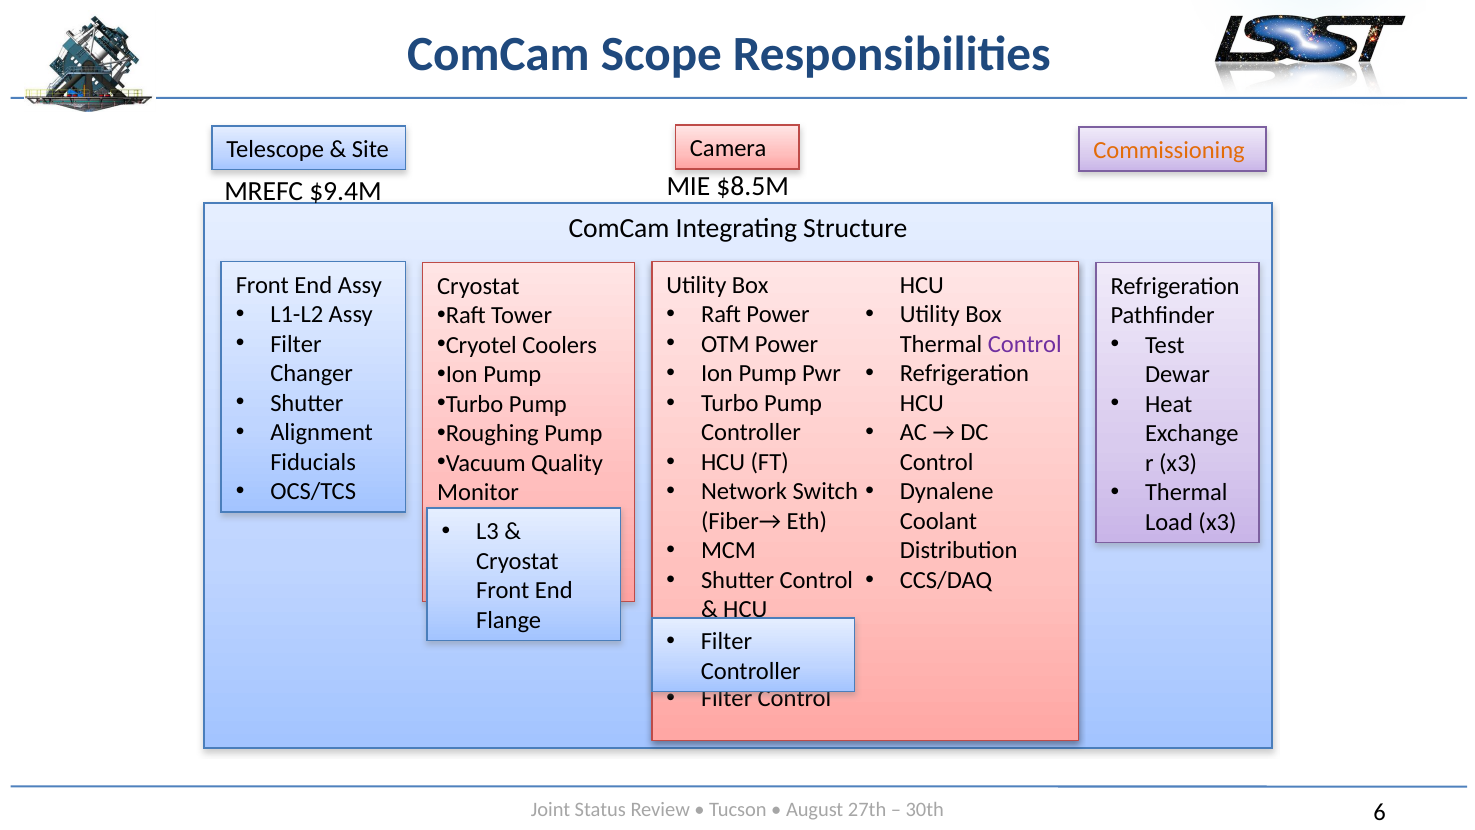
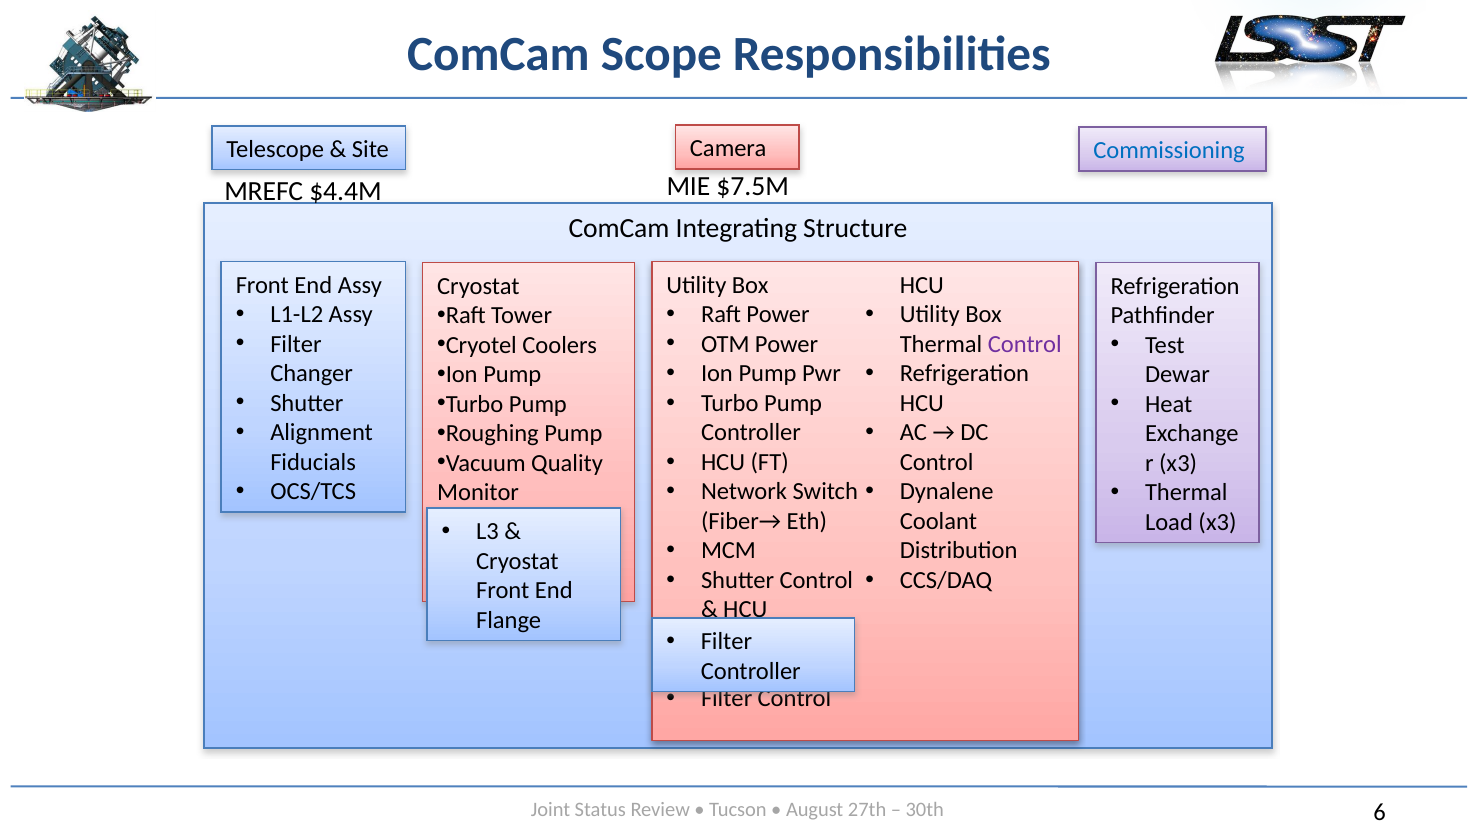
Commissioning colour: orange -> blue
$9.4M: $9.4M -> $4.4M
$8.5M: $8.5M -> $7.5M
